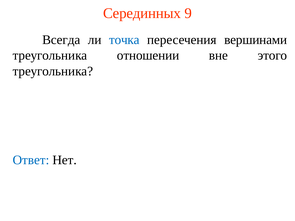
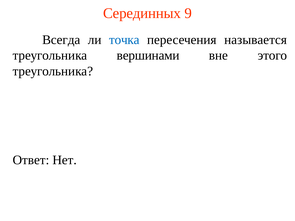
вершинами: вершинами -> называется
отношении: отношении -> вершинами
Ответ colour: blue -> black
